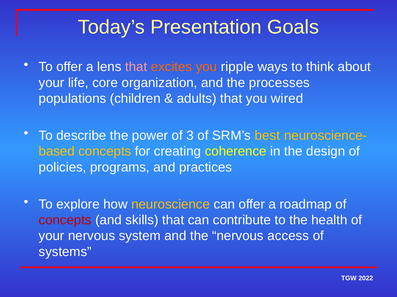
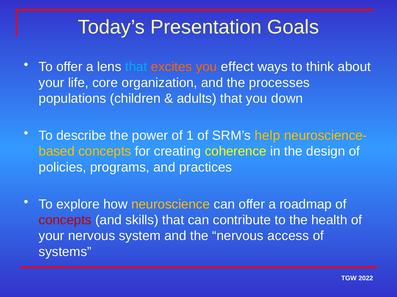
that at (136, 67) colour: pink -> light blue
ripple: ripple -> effect
wired: wired -> down
3: 3 -> 1
best: best -> help
